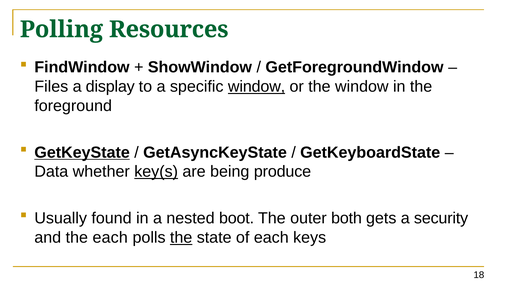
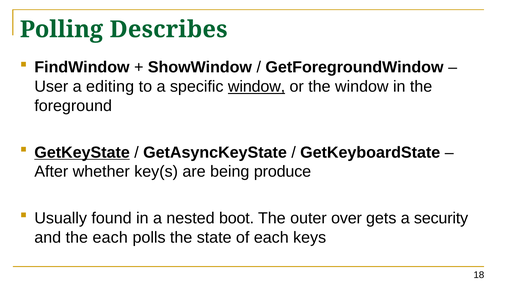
Resources: Resources -> Describes
Files: Files -> User
display: display -> editing
Data: Data -> After
key(s underline: present -> none
both: both -> over
the at (181, 238) underline: present -> none
